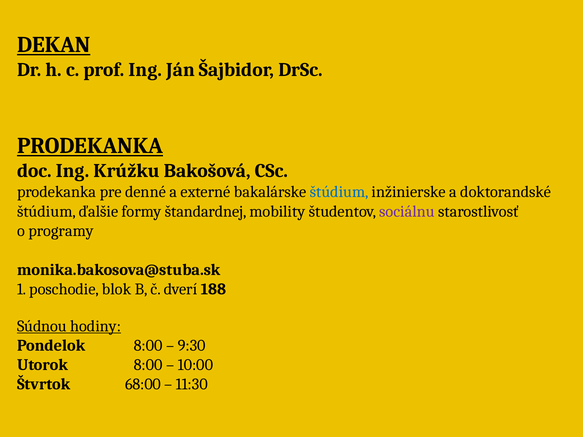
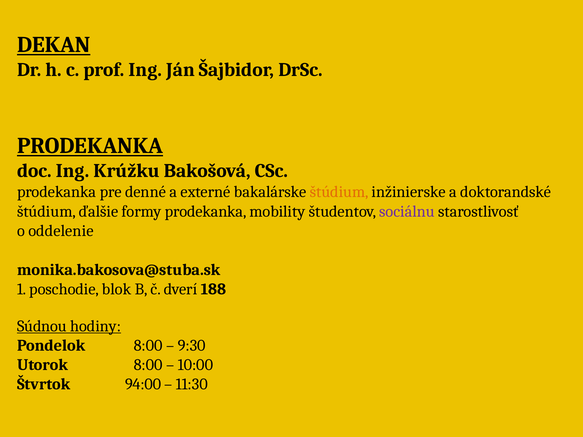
štúdium at (339, 192) colour: blue -> orange
formy štandardnej: štandardnej -> prodekanka
programy: programy -> oddelenie
68:00: 68:00 -> 94:00
